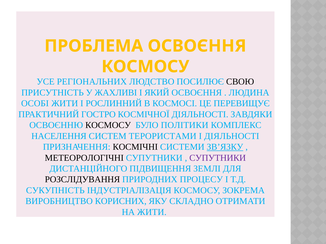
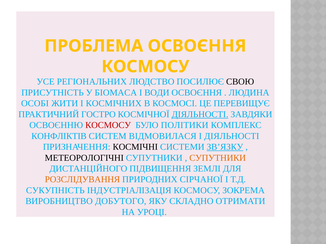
ЖАХЛИВІ: ЖАХЛИВІ -> БІОМАСА
ЯКИЙ: ЯКИЙ -> ВОДИ
РОСЛИННИЙ: РОСЛИННИЙ -> КОСМІЧНИХ
ДІЯЛЬНОСТІ at (200, 115) underline: none -> present
КОСМОСУ at (108, 125) colour: black -> red
НАСЕЛЕННЯ: НАСЕЛЕННЯ -> КОНФЛІКТІВ
ТЕРОРИСТАМИ: ТЕРОРИСТАМИ -> ВІДМОВИЛАСЯ
СУПУТНИКИ at (218, 158) colour: purple -> orange
РОЗСЛІДУВАННЯ colour: black -> orange
ПРОЦЕСУ: ПРОЦЕСУ -> СІРЧАНОЇ
КОРИСНИХ: КОРИСНИХ -> ДОБУТОГО
НА ЖИТИ: ЖИТИ -> УРОЦІ
